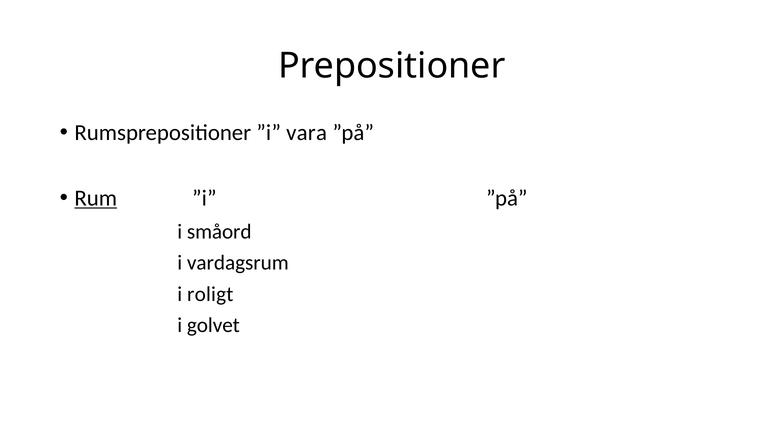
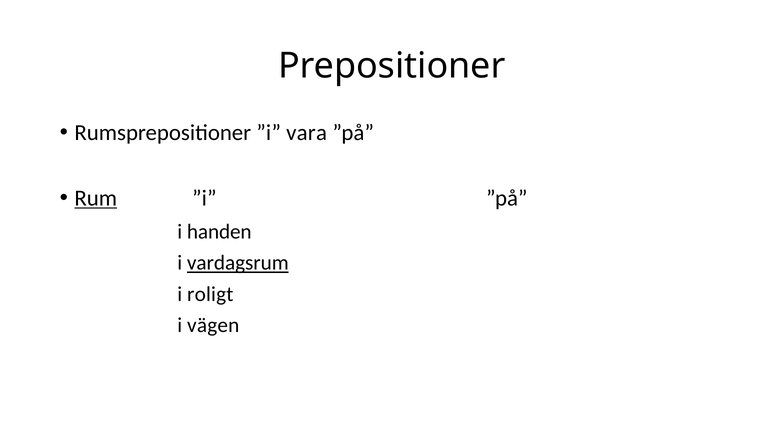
småord: småord -> handen
vardagsrum underline: none -> present
golvet: golvet -> vägen
